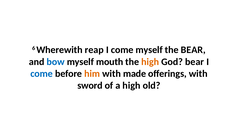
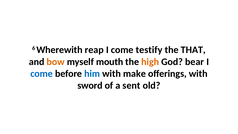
come myself: myself -> testify
the BEAR: BEAR -> THAT
bow colour: blue -> orange
him colour: orange -> blue
made: made -> make
a high: high -> sent
